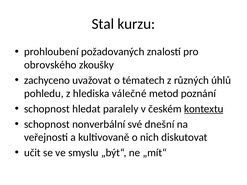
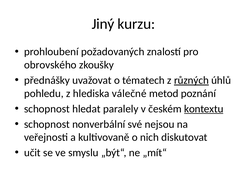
Stal: Stal -> Jiný
zachyceno: zachyceno -> přednášky
různých underline: none -> present
dnešní: dnešní -> nejsou
